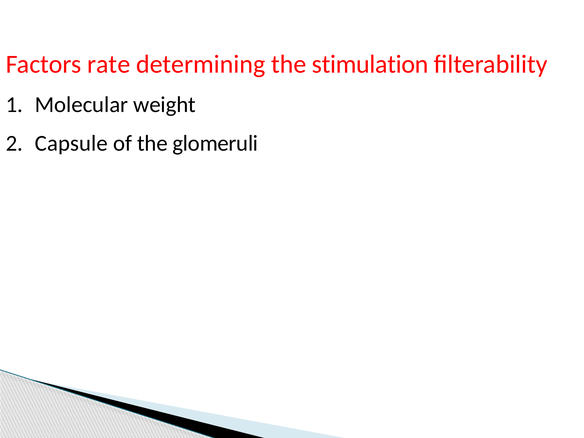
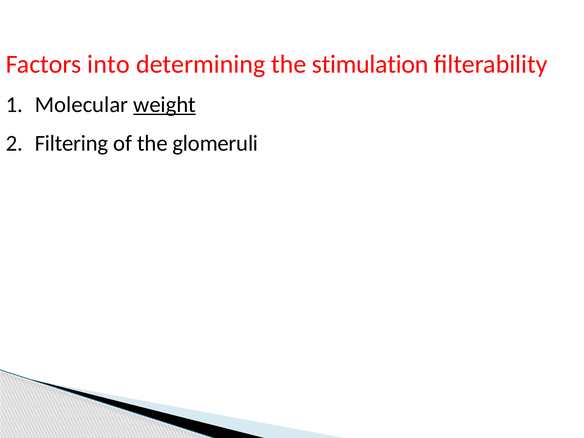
rate: rate -> into
weight underline: none -> present
Capsule: Capsule -> Filtering
